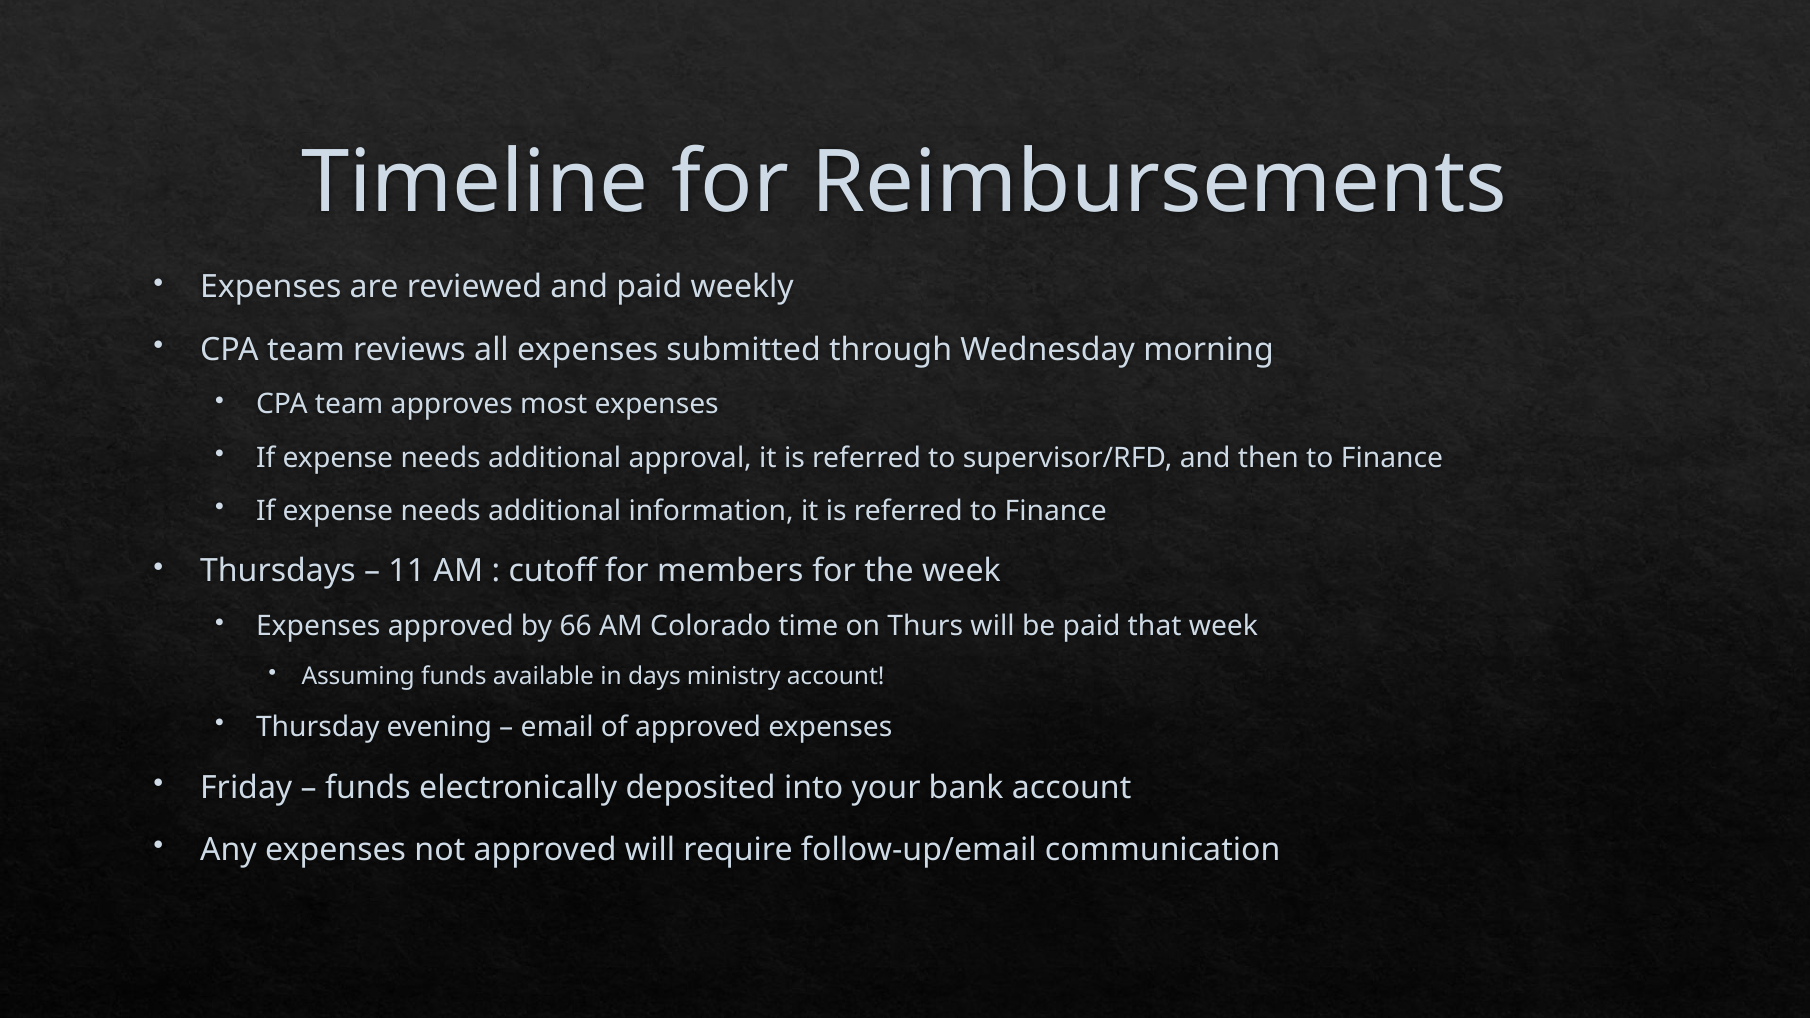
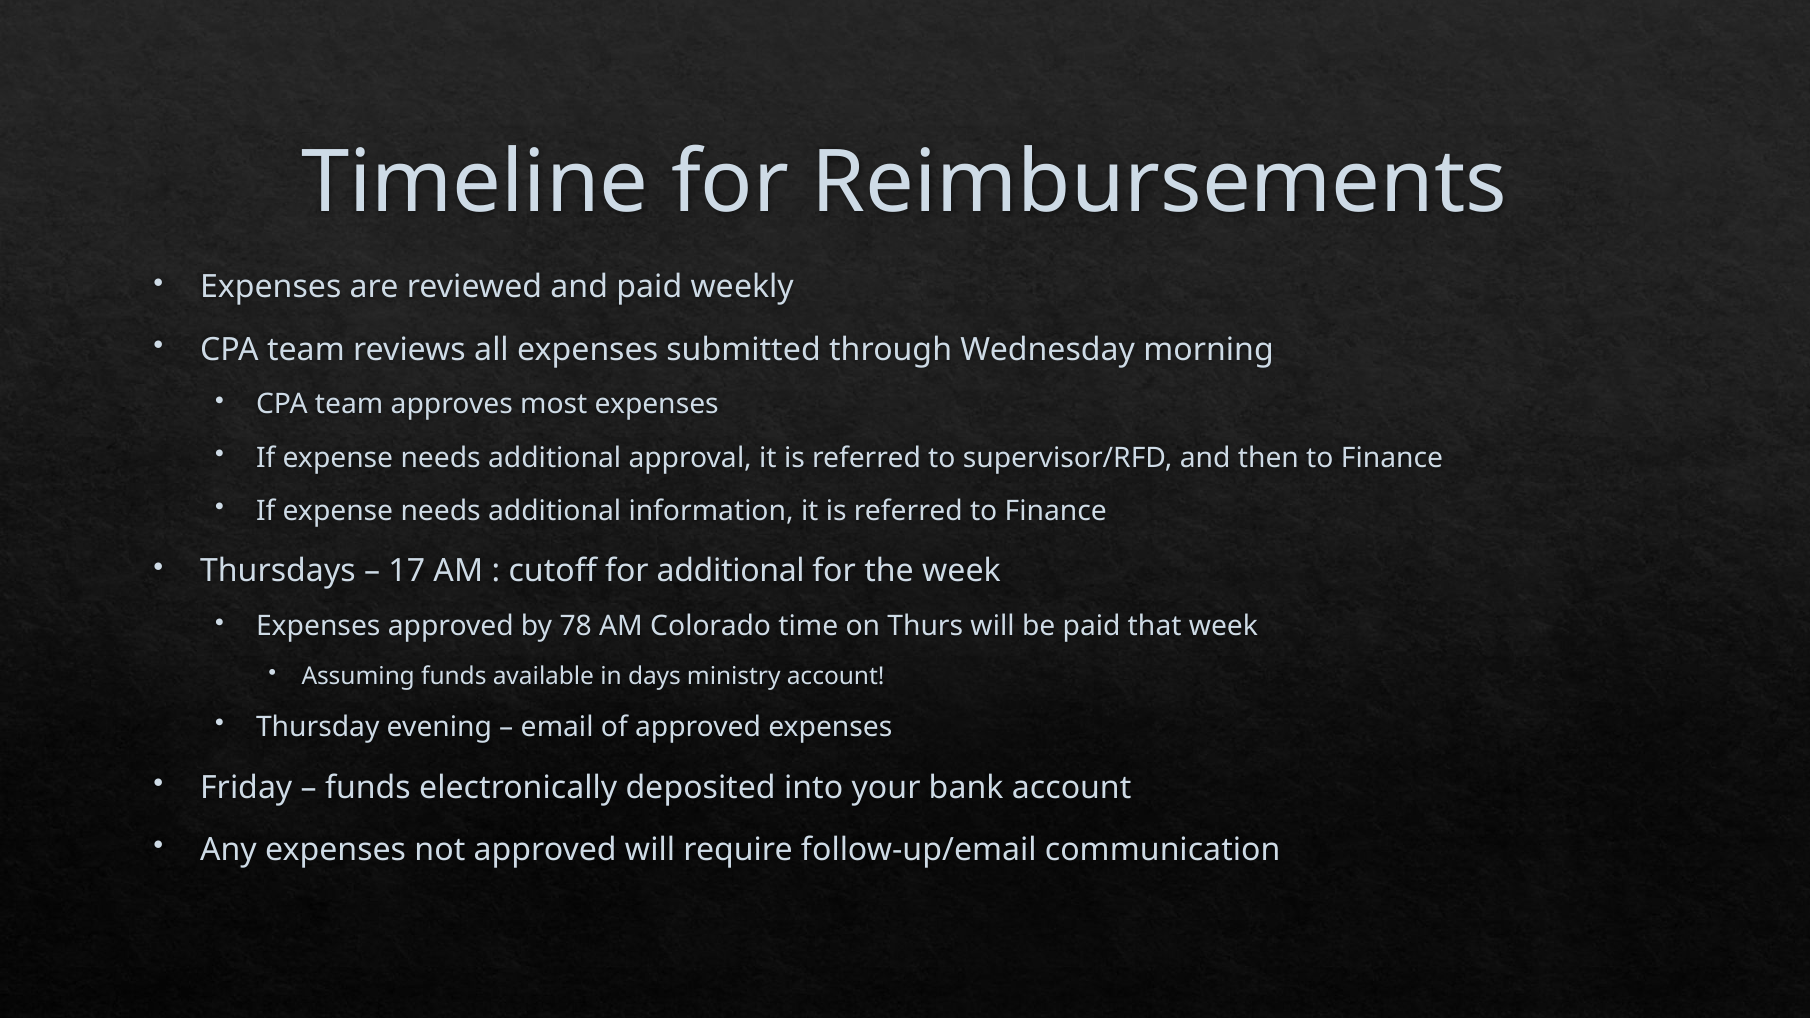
11: 11 -> 17
for members: members -> additional
66: 66 -> 78
